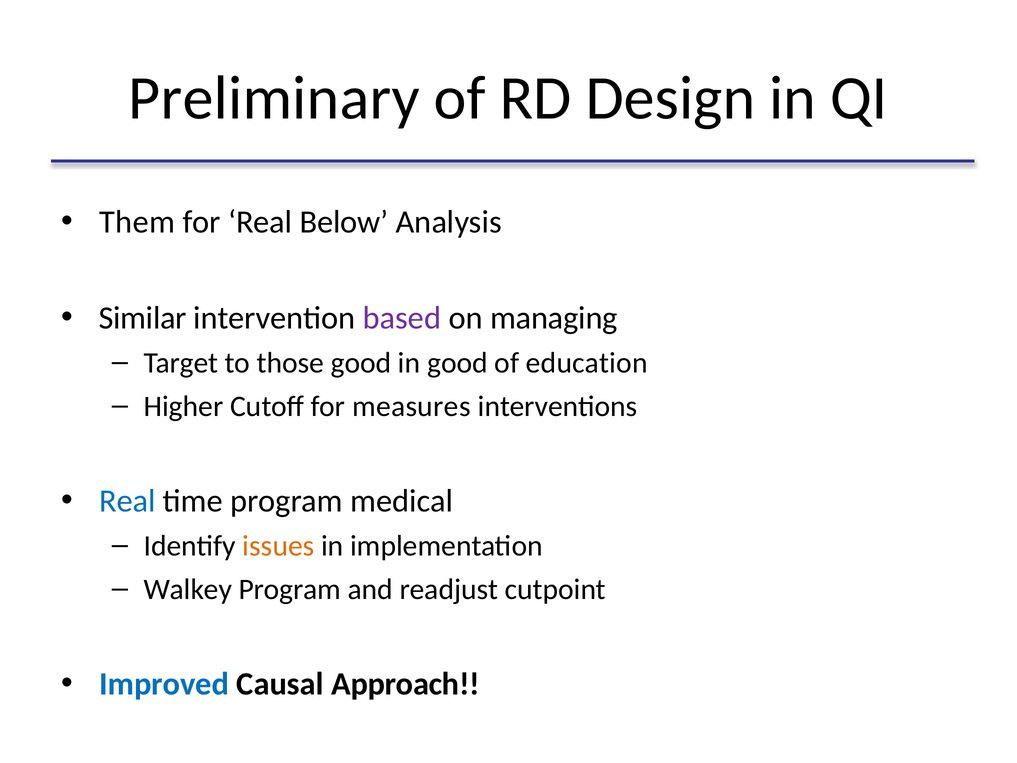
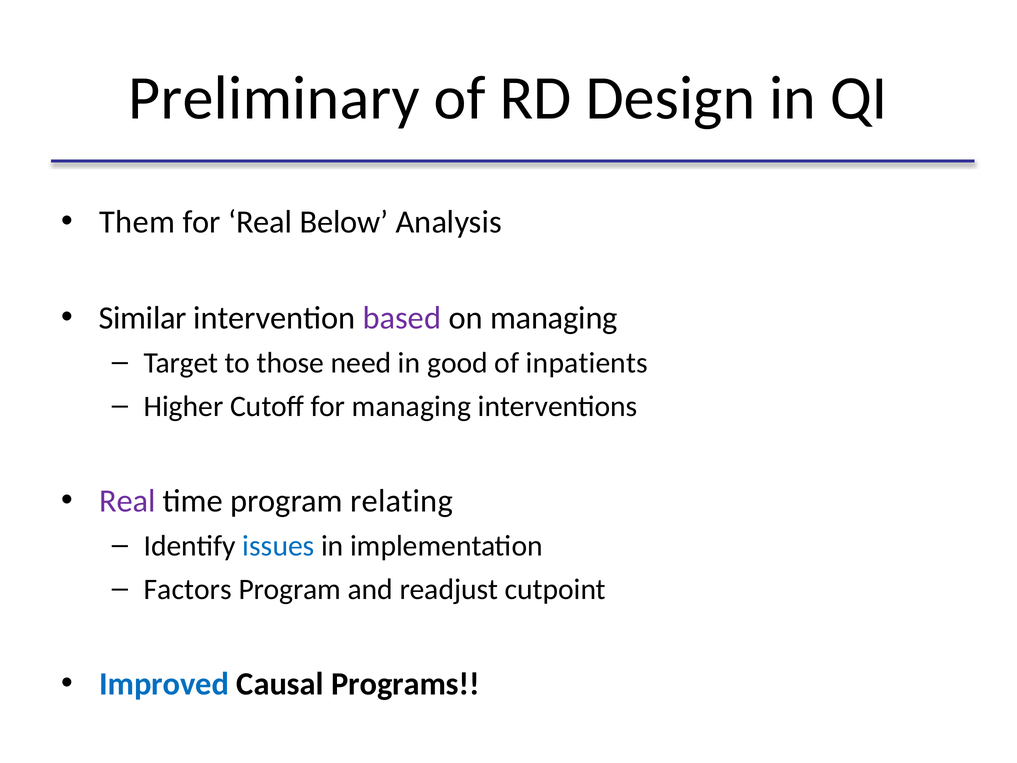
those good: good -> need
education: education -> inpatients
for measures: measures -> managing
Real at (127, 501) colour: blue -> purple
medical: medical -> relating
issues colour: orange -> blue
Walkey: Walkey -> Factors
Approach: Approach -> Programs
